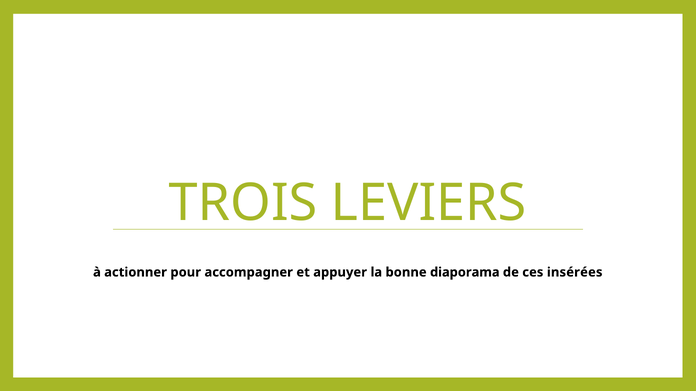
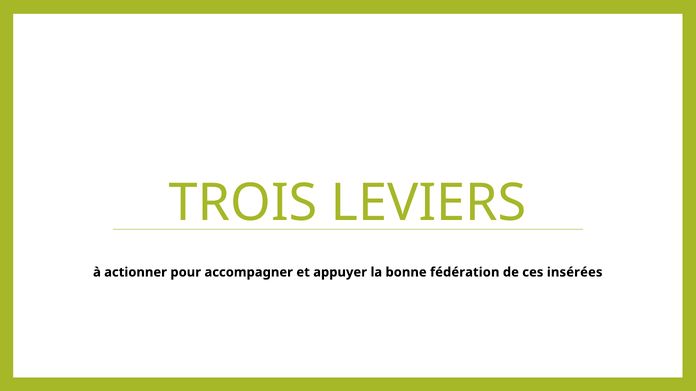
diaporama: diaporama -> fédération
